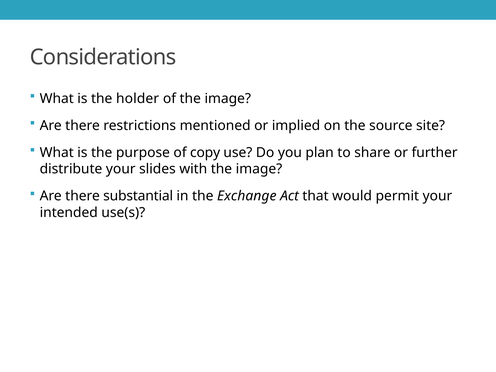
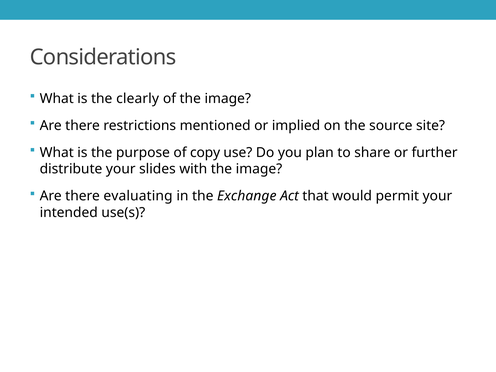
holder: holder -> clearly
substantial: substantial -> evaluating
